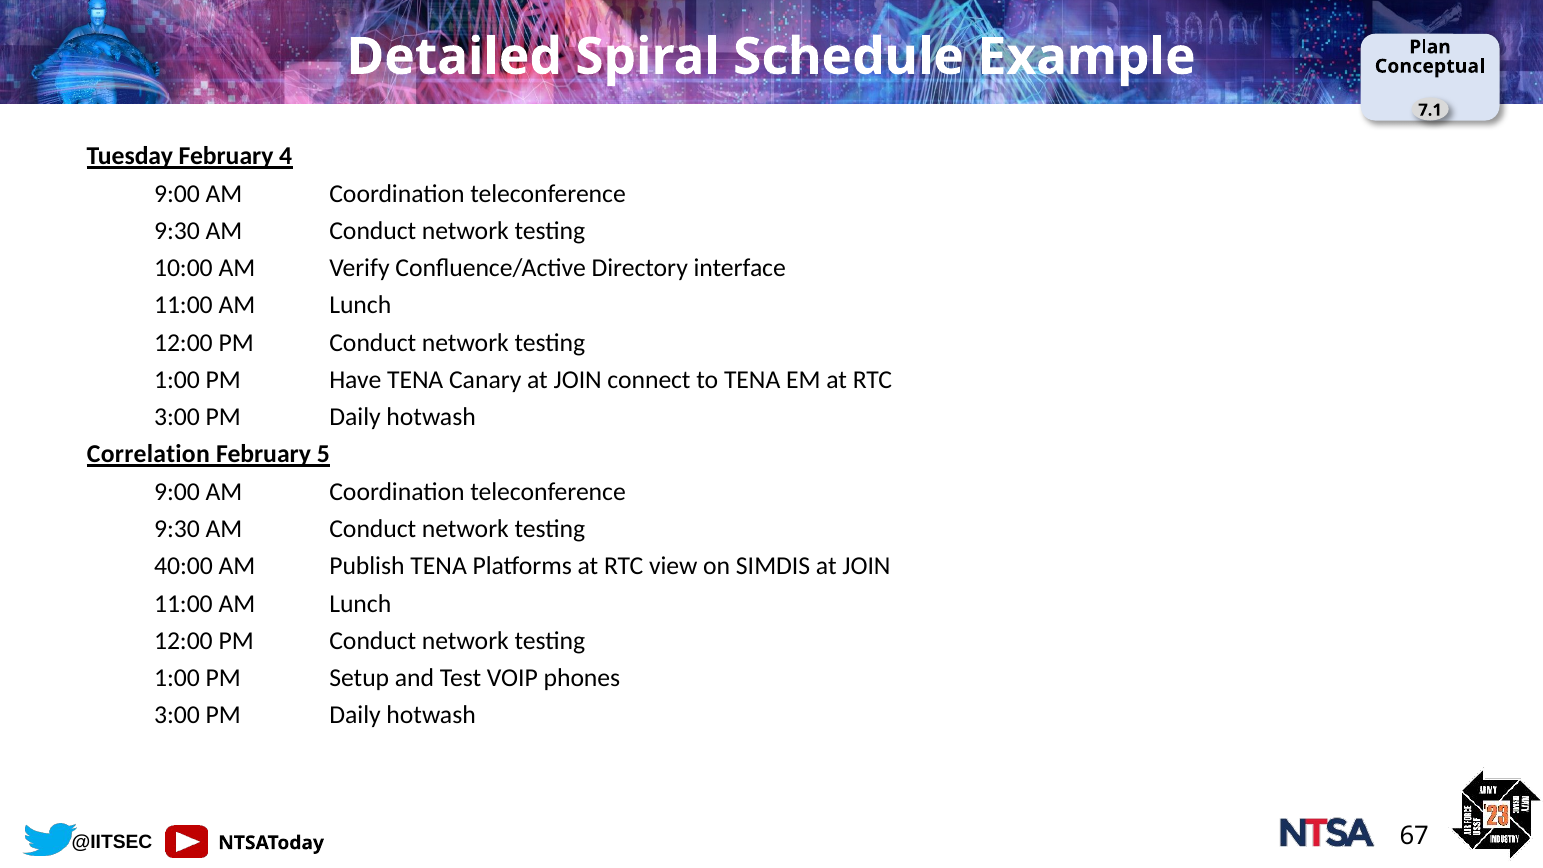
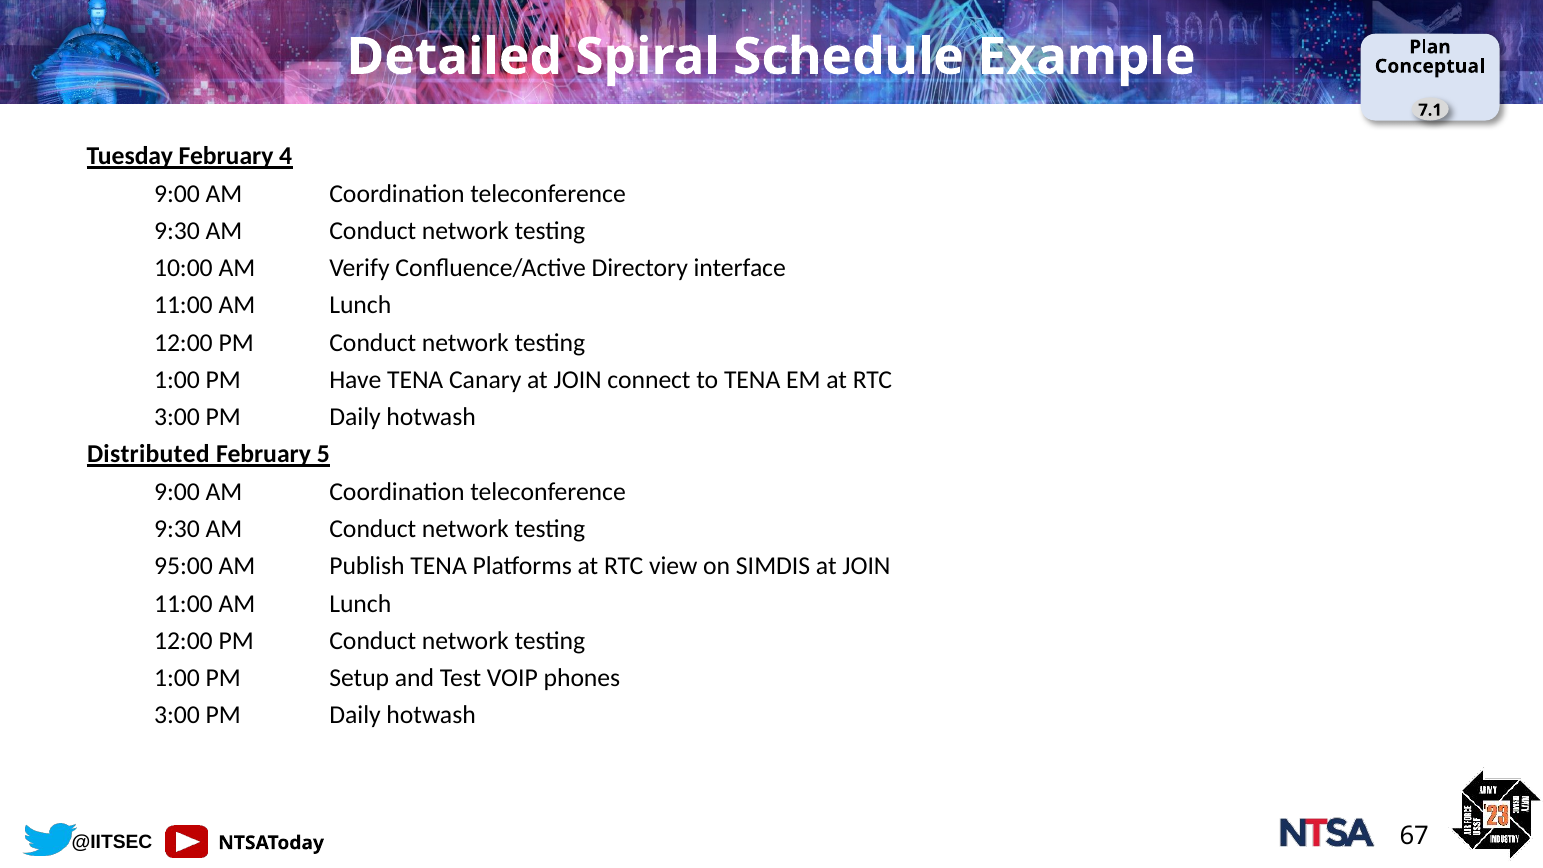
Correlation: Correlation -> Distributed
40:00: 40:00 -> 95:00
